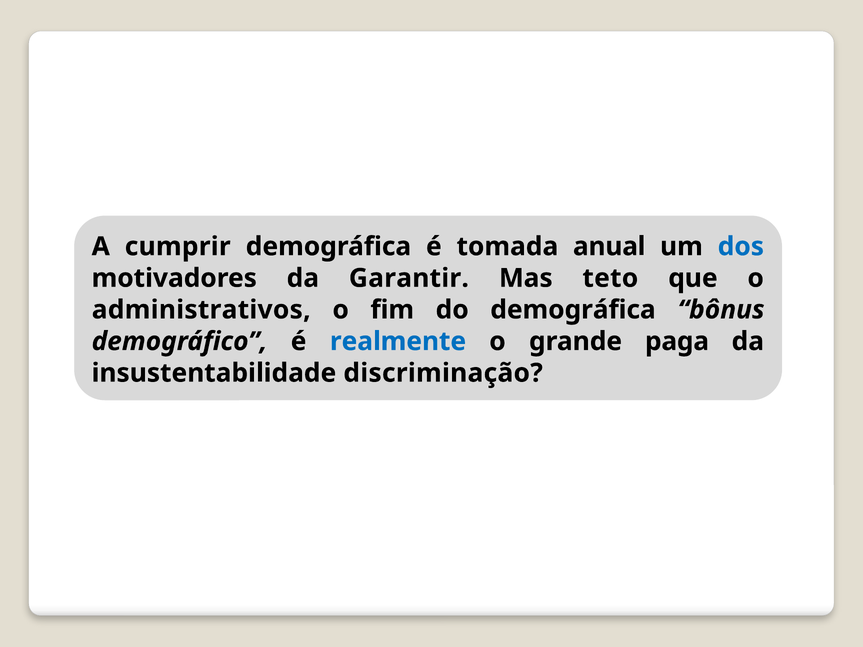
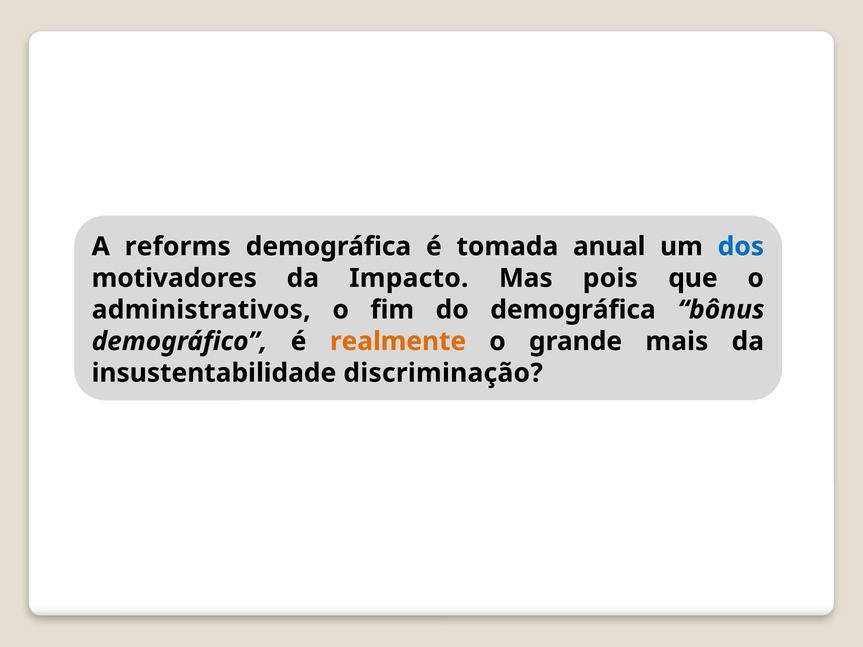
cumprir: cumprir -> reforms
Garantir: Garantir -> Impacto
teto: teto -> pois
realmente colour: blue -> orange
paga: paga -> mais
